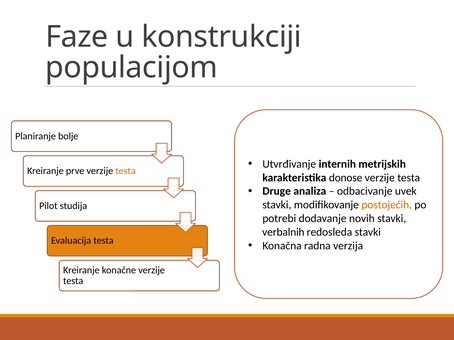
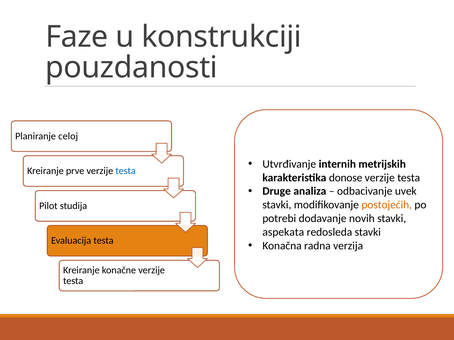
populacijom: populacijom -> pouzdanosti
bolje: bolje -> celoj
testa at (126, 171) colour: orange -> blue
verbalnih: verbalnih -> aspekata
